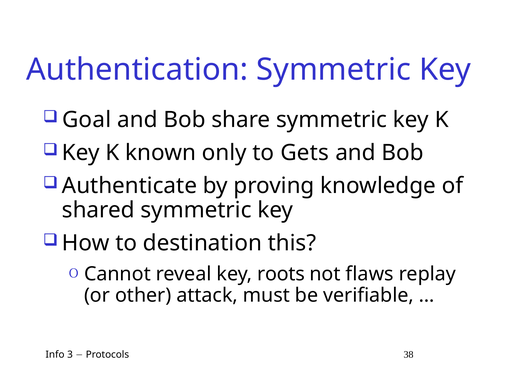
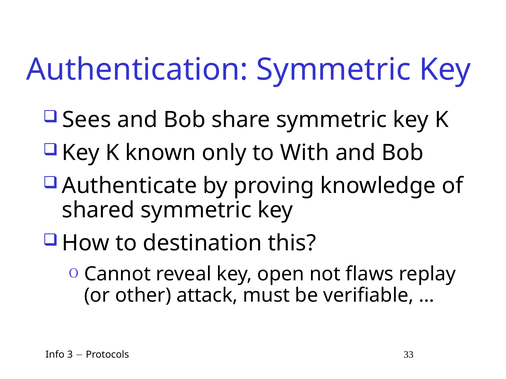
Goal: Goal -> Sees
Gets: Gets -> With
roots: roots -> open
38: 38 -> 33
